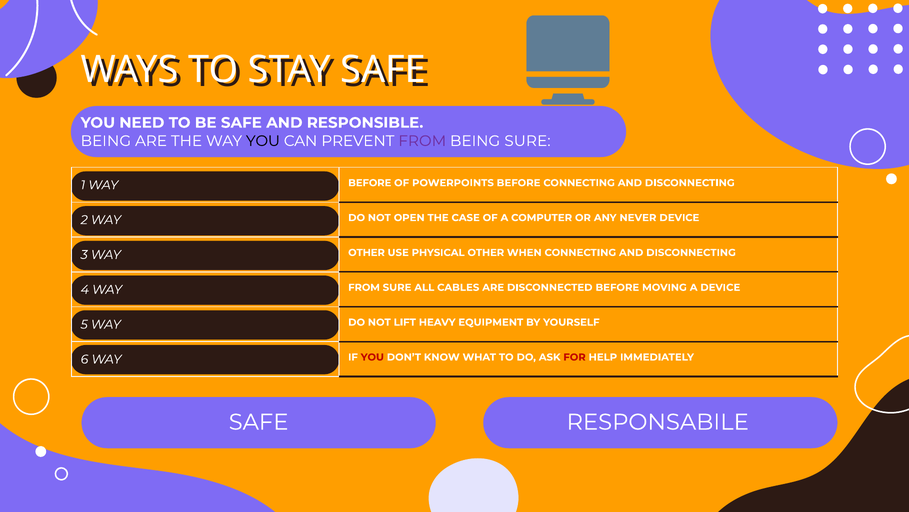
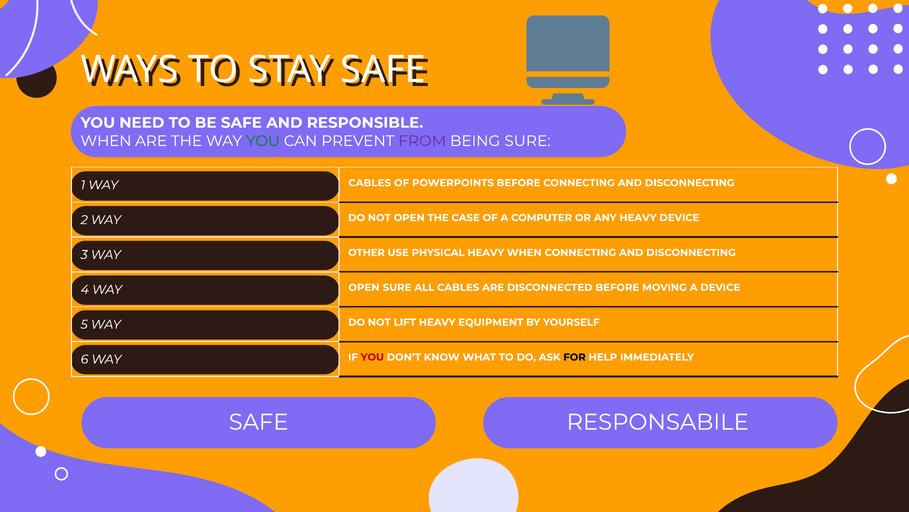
BEING at (106, 141): BEING -> WHEN
YOU at (263, 141) colour: black -> green
WAY BEFORE: BEFORE -> CABLES
ANY NEVER: NEVER -> HEAVY
PHYSICAL OTHER: OTHER -> HEAVY
WAY FROM: FROM -> OPEN
FOR colour: red -> black
